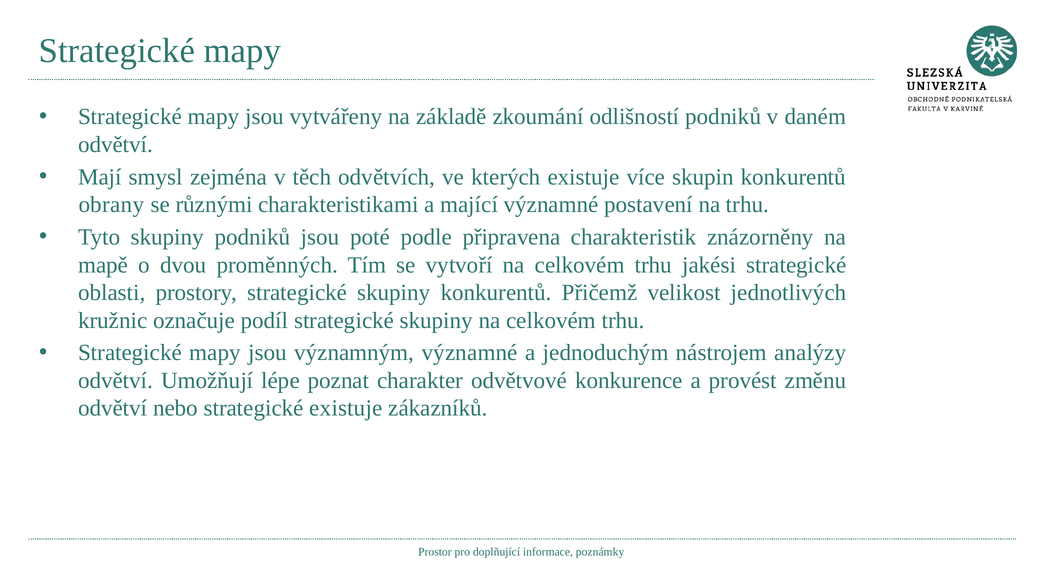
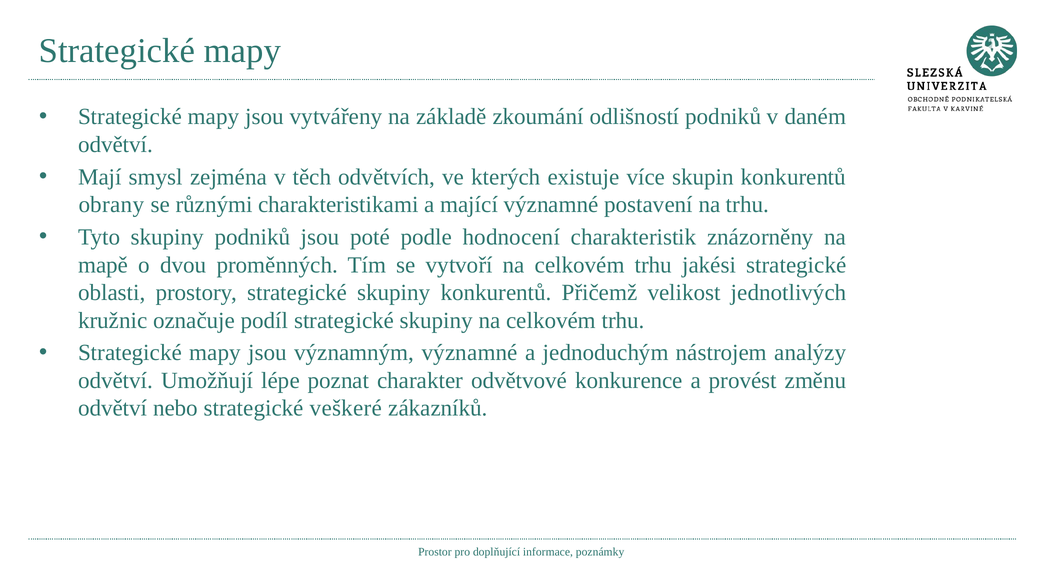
připravena: připravena -> hodnocení
strategické existuje: existuje -> veškeré
